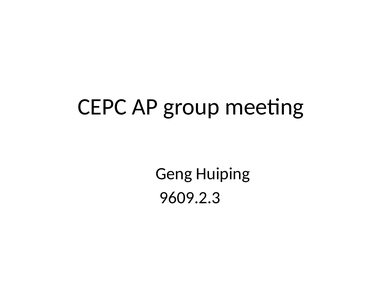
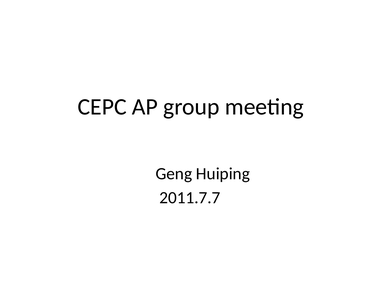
9609.2.3: 9609.2.3 -> 2011.7.7
